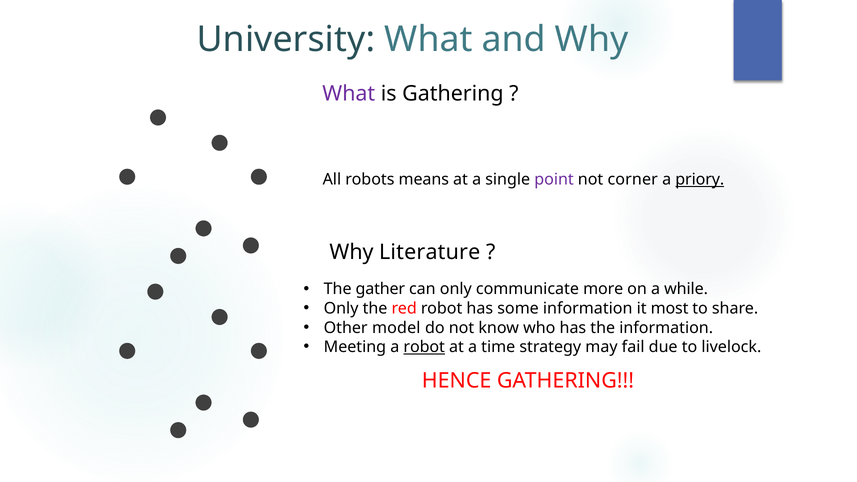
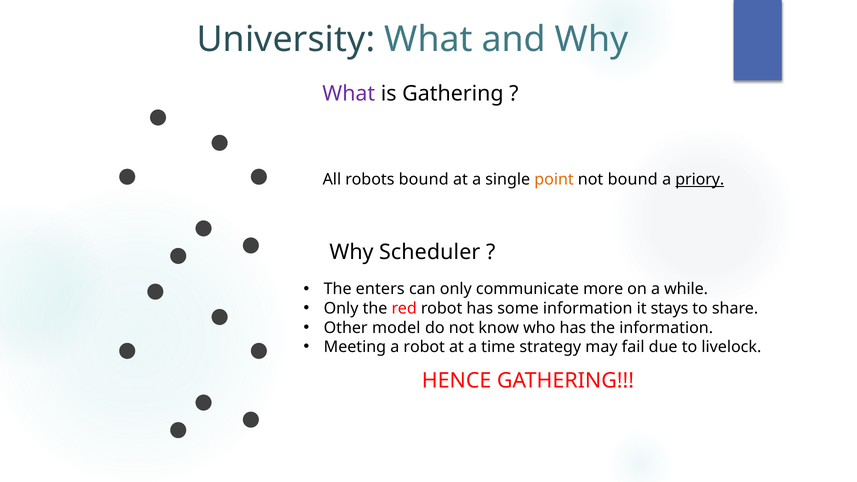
robots means: means -> bound
point colour: purple -> orange
not corner: corner -> bound
Literature: Literature -> Scheduler
gather: gather -> enters
most: most -> stays
robot at (424, 347) underline: present -> none
